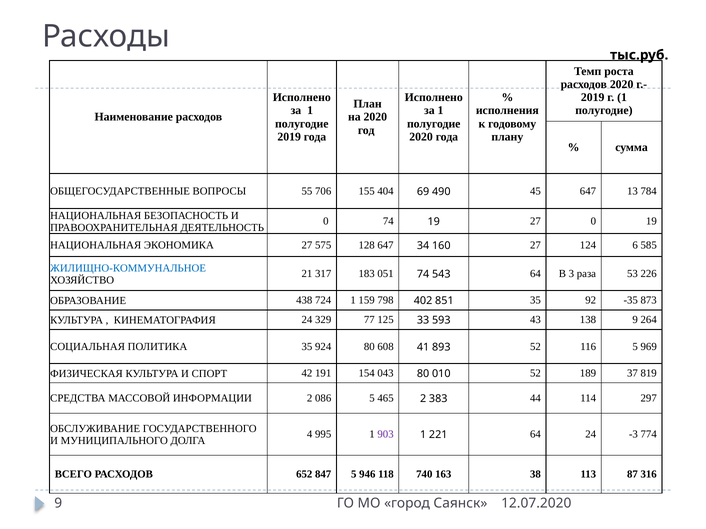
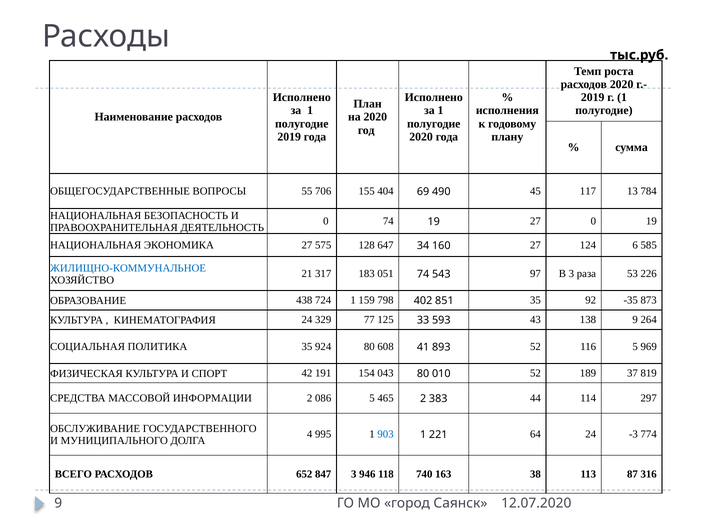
45 647: 647 -> 117
543 64: 64 -> 97
903 colour: purple -> blue
847 5: 5 -> 3
